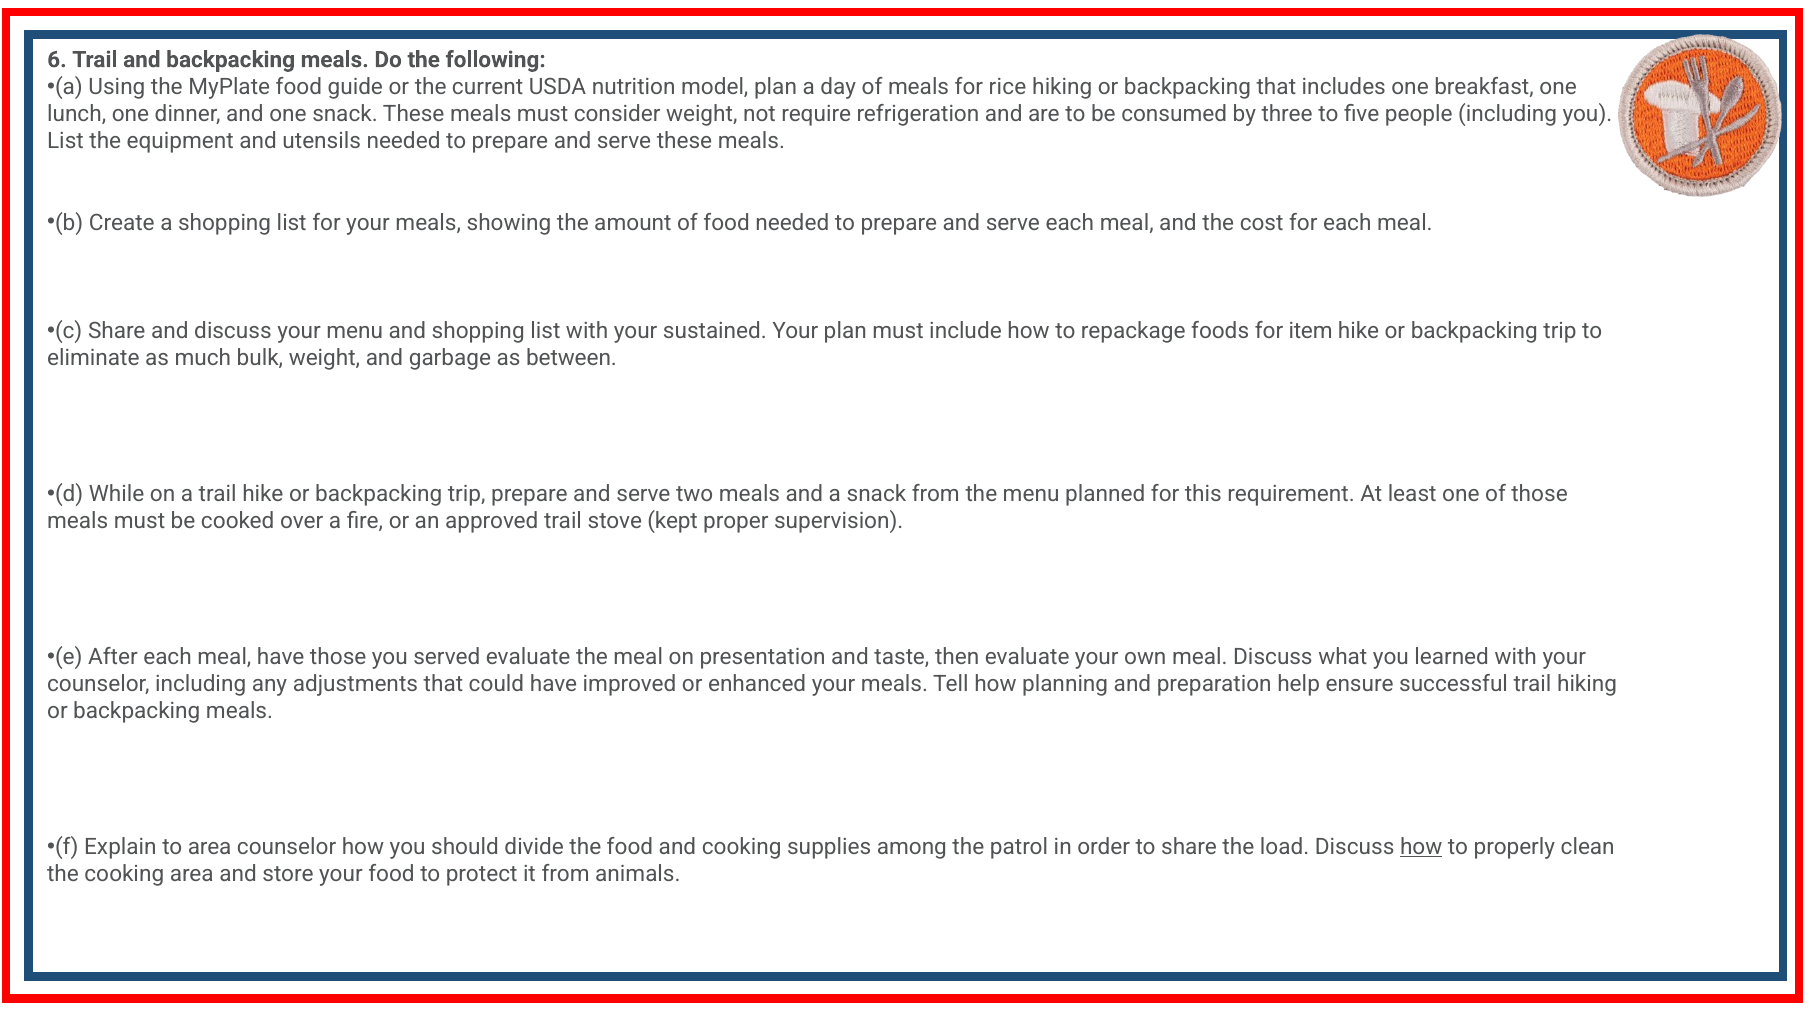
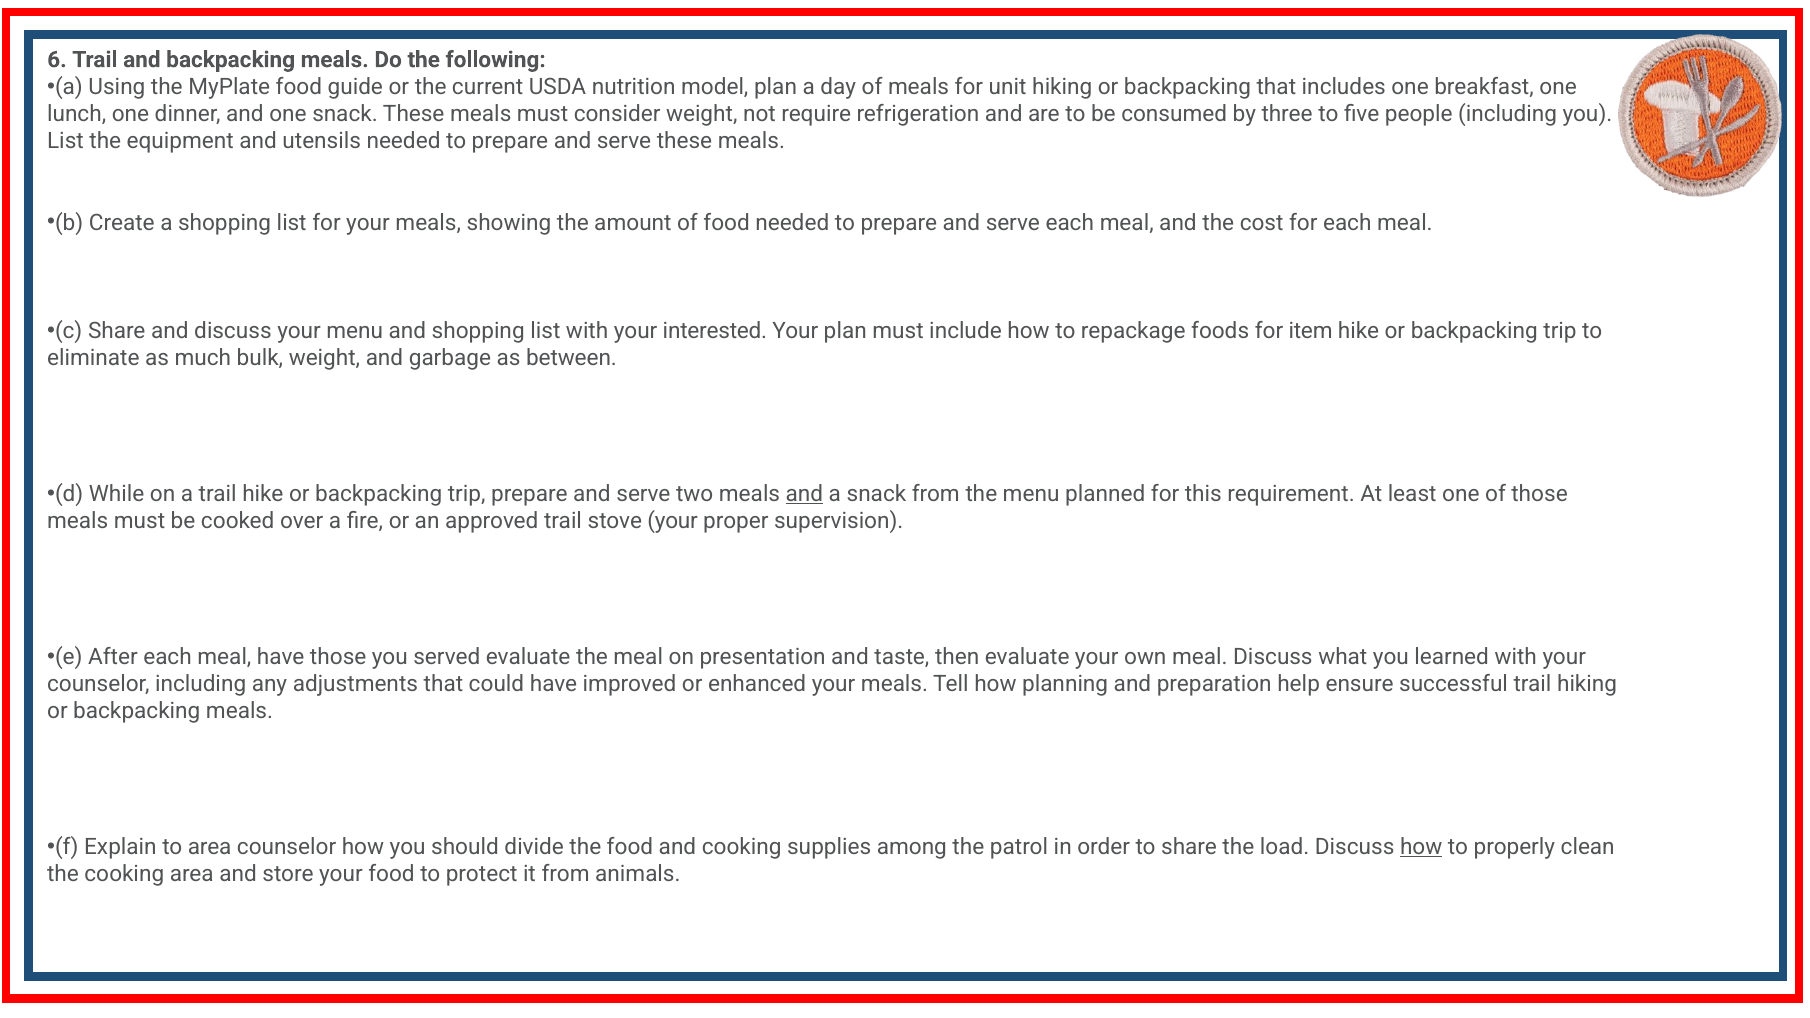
rice: rice -> unit
sustained: sustained -> interested
and at (804, 494) underline: none -> present
stove kept: kept -> your
